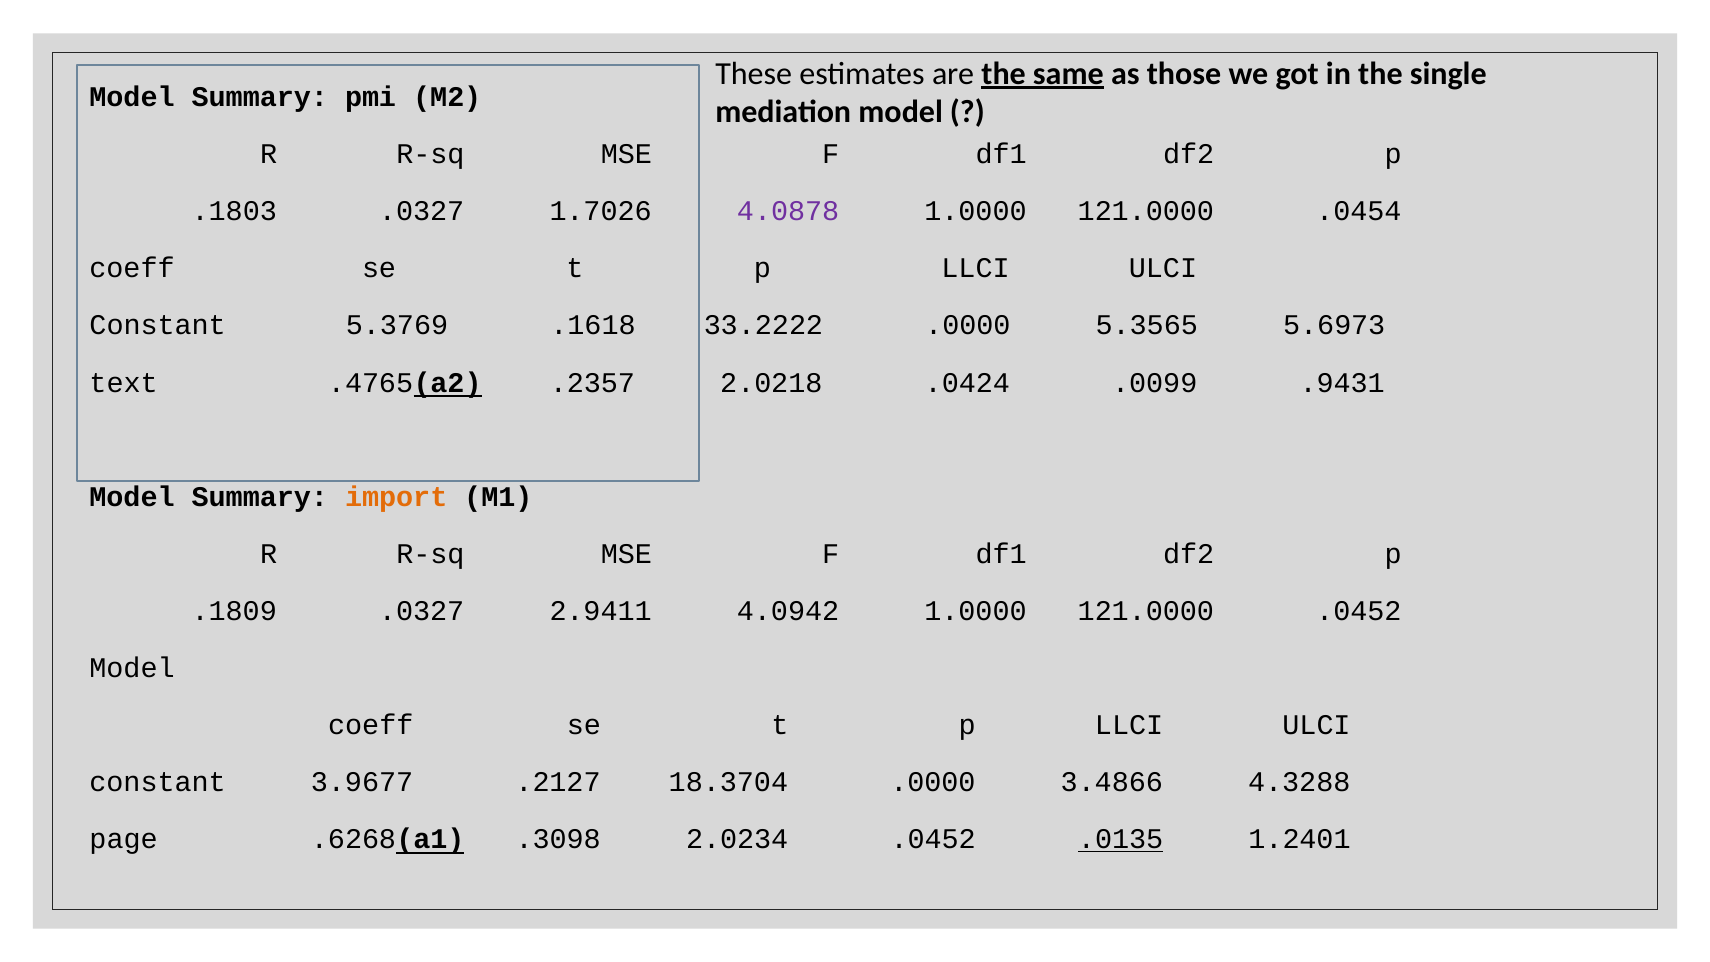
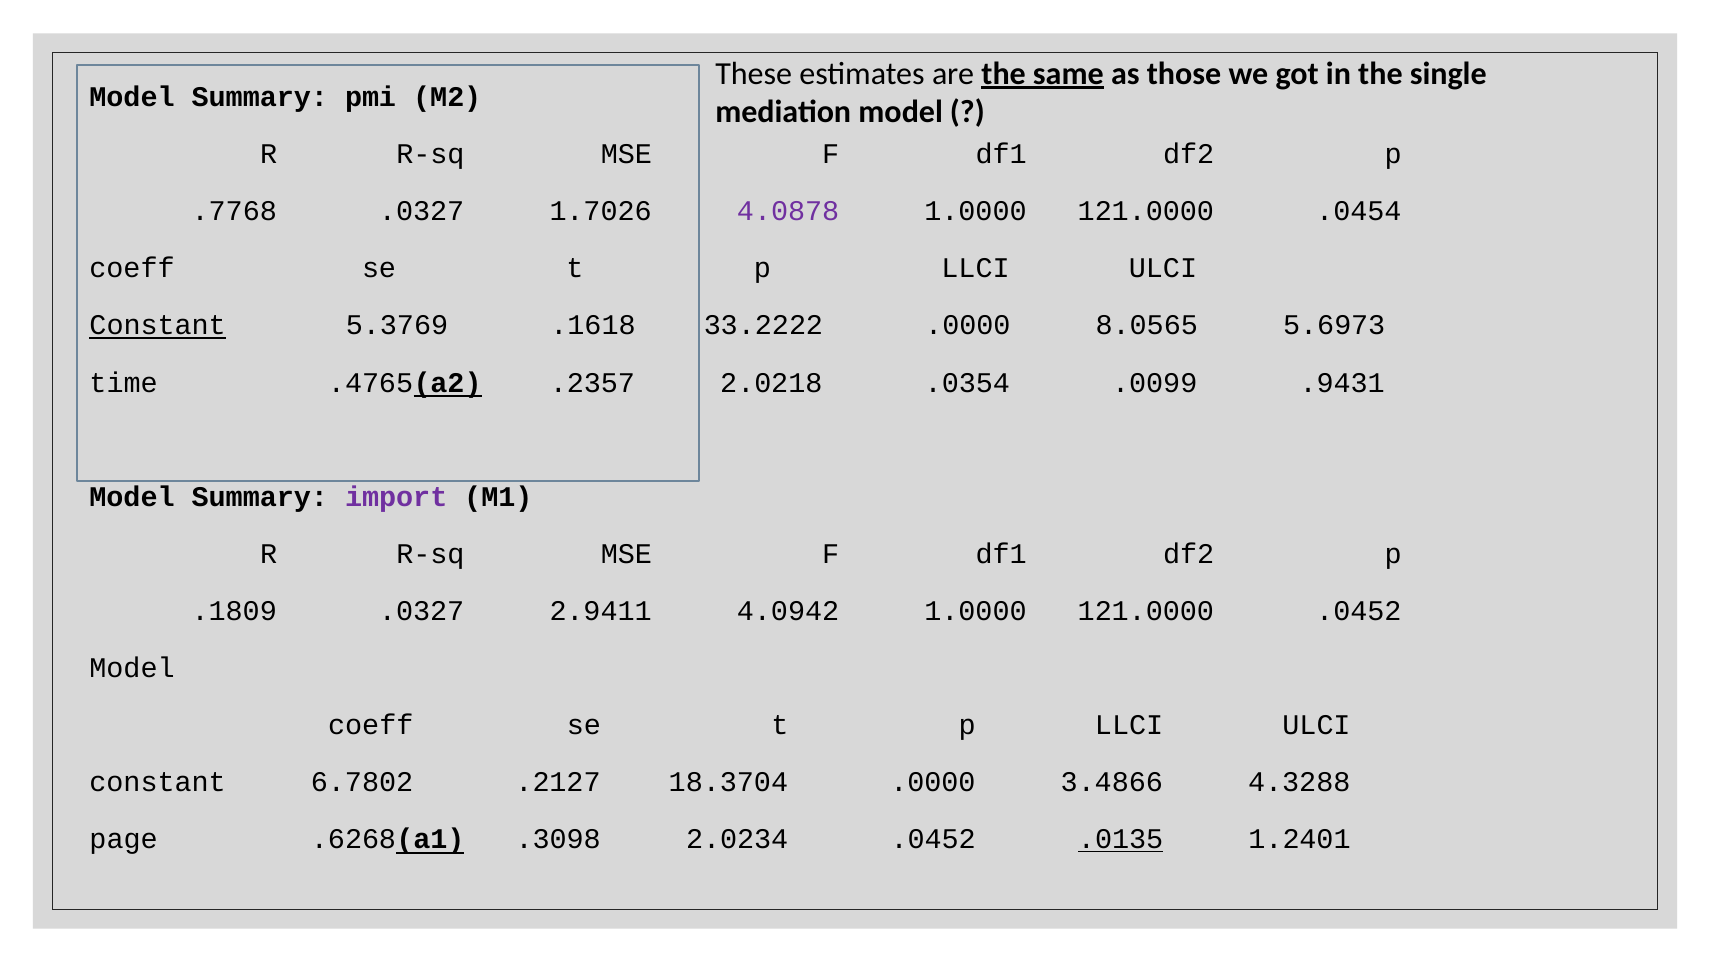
.1803: .1803 -> .7768
Constant at (158, 326) underline: none -> present
5.3565: 5.3565 -> 8.0565
text: text -> time
.0424: .0424 -> .0354
import colour: orange -> purple
3.9677: 3.9677 -> 6.7802
